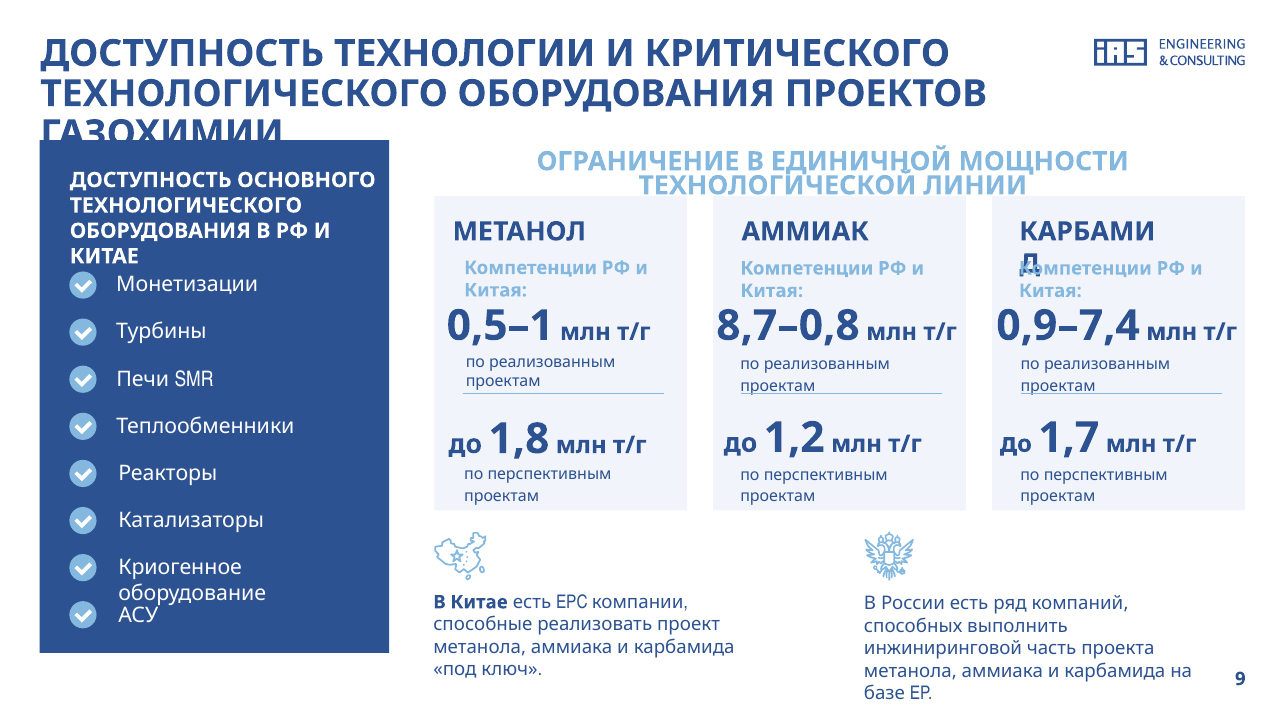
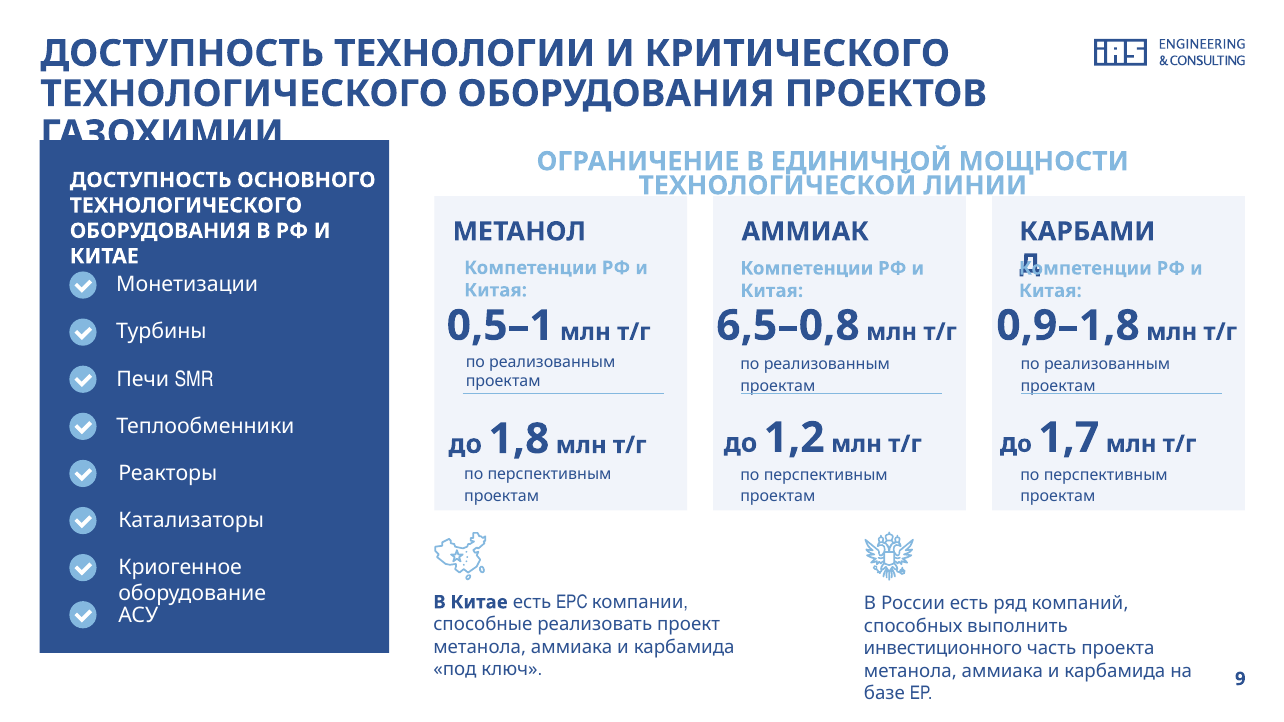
8,7–0,8: 8,7–0,8 -> 6,5–0,8
0,9–7,4: 0,9–7,4 -> 0,9–1,8
инжиниринговой: инжиниринговой -> инвестиционного
